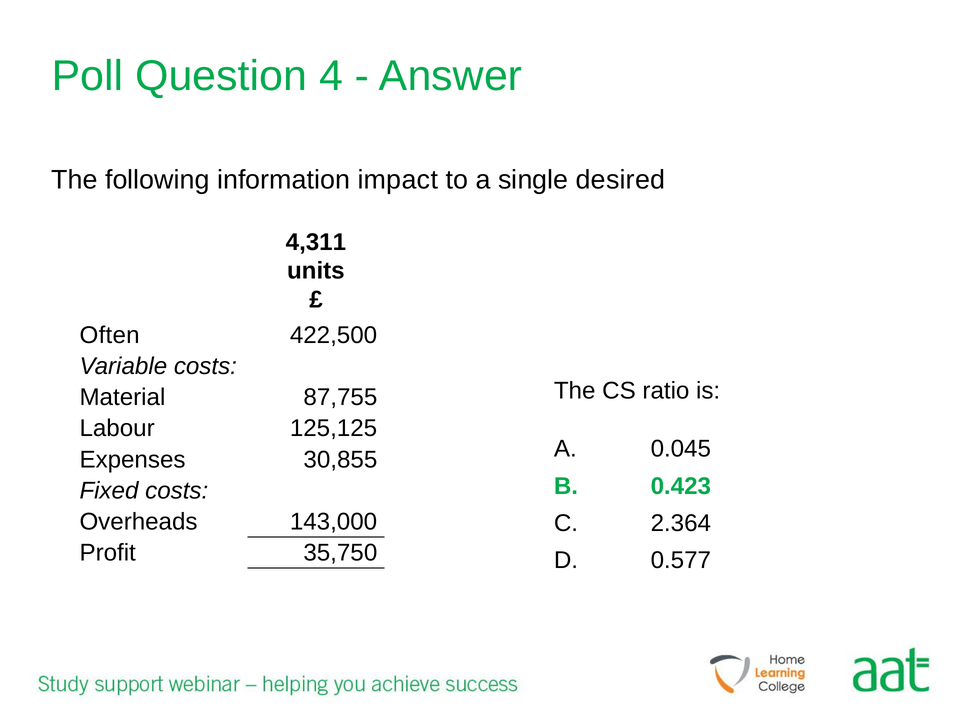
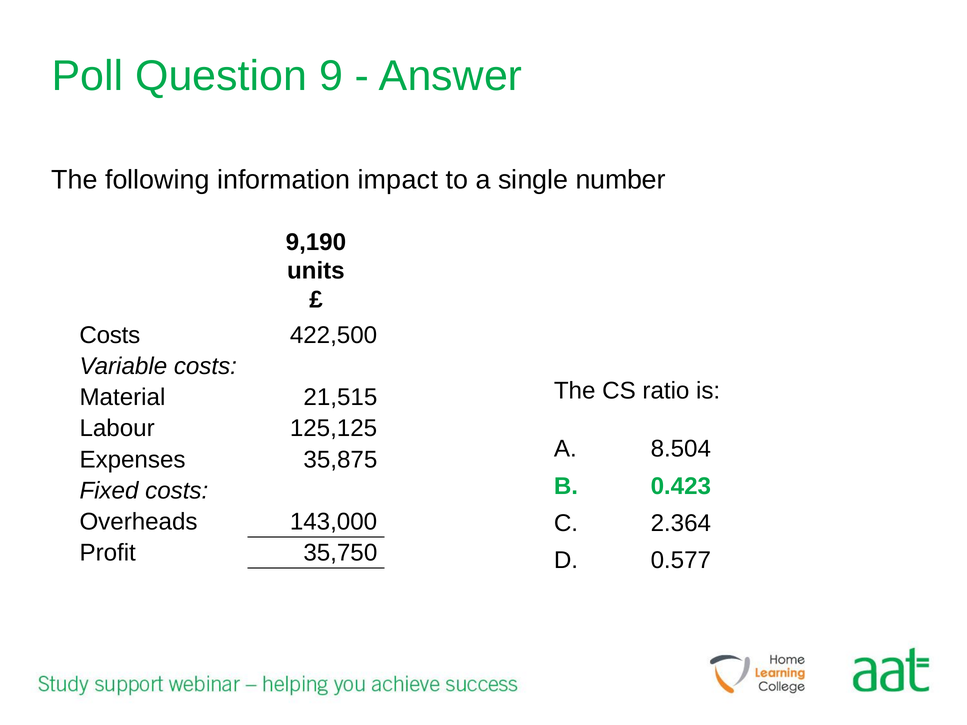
4: 4 -> 9
desired: desired -> number
4,311: 4,311 -> 9,190
Often at (110, 335): Often -> Costs
87,755: 87,755 -> 21,515
0.045: 0.045 -> 8.504
30,855: 30,855 -> 35,875
